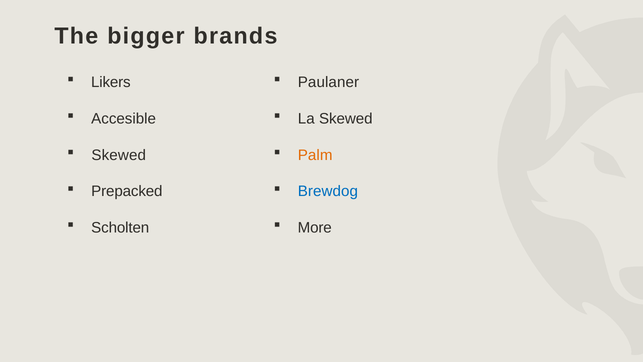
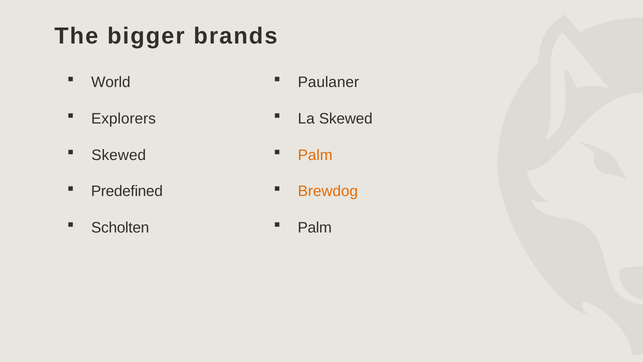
Likers: Likers -> World
Accesible: Accesible -> Explorers
Prepacked: Prepacked -> Predefined
Brewdog colour: blue -> orange
More at (315, 228): More -> Palm
